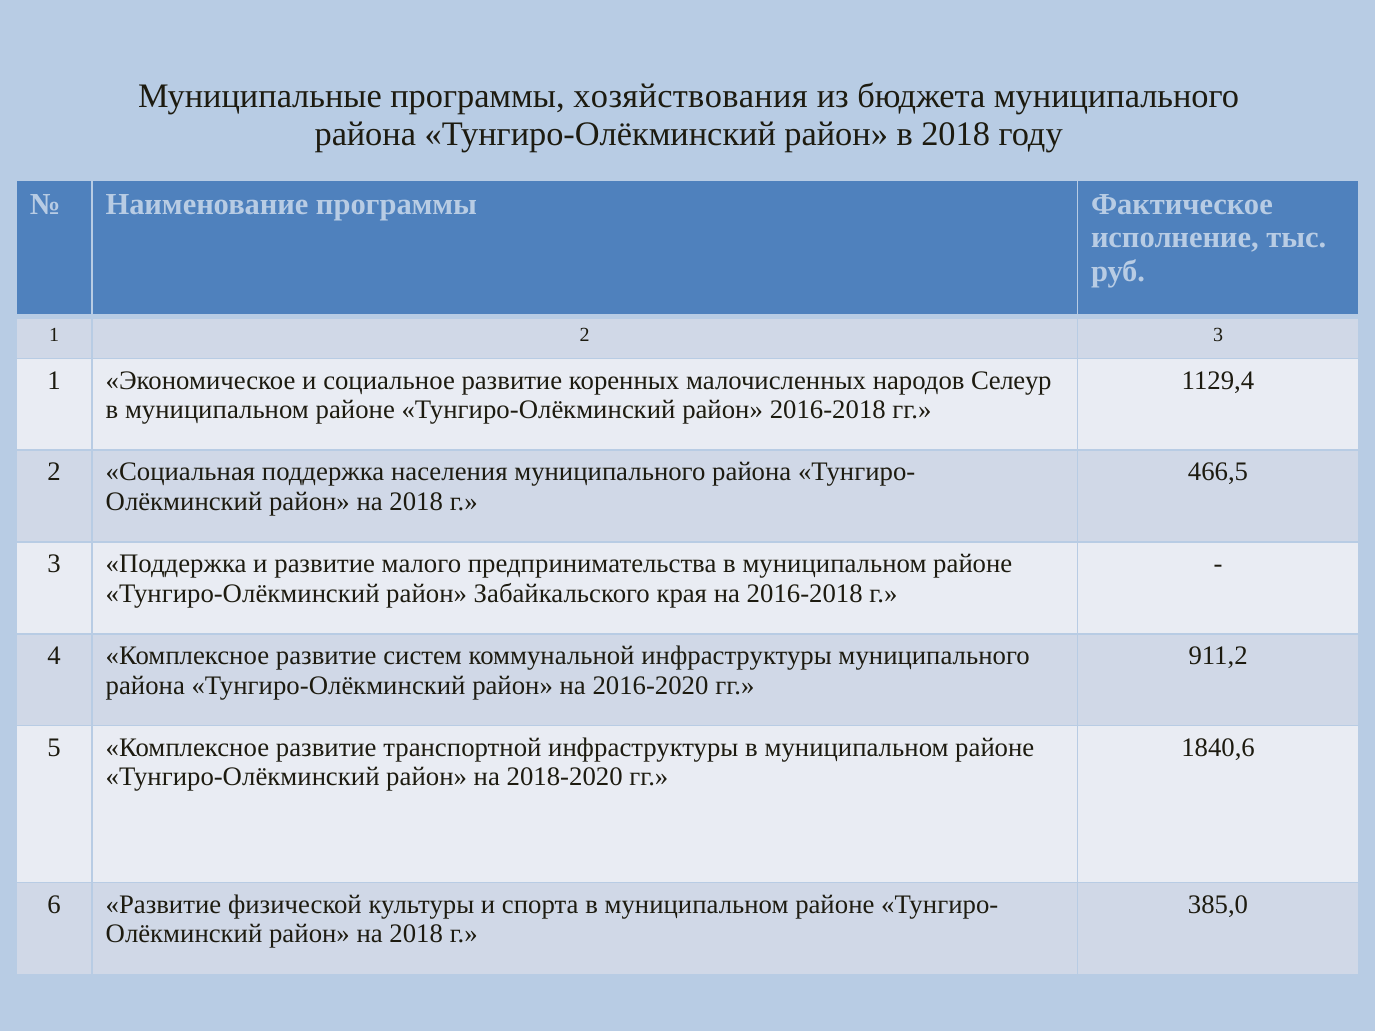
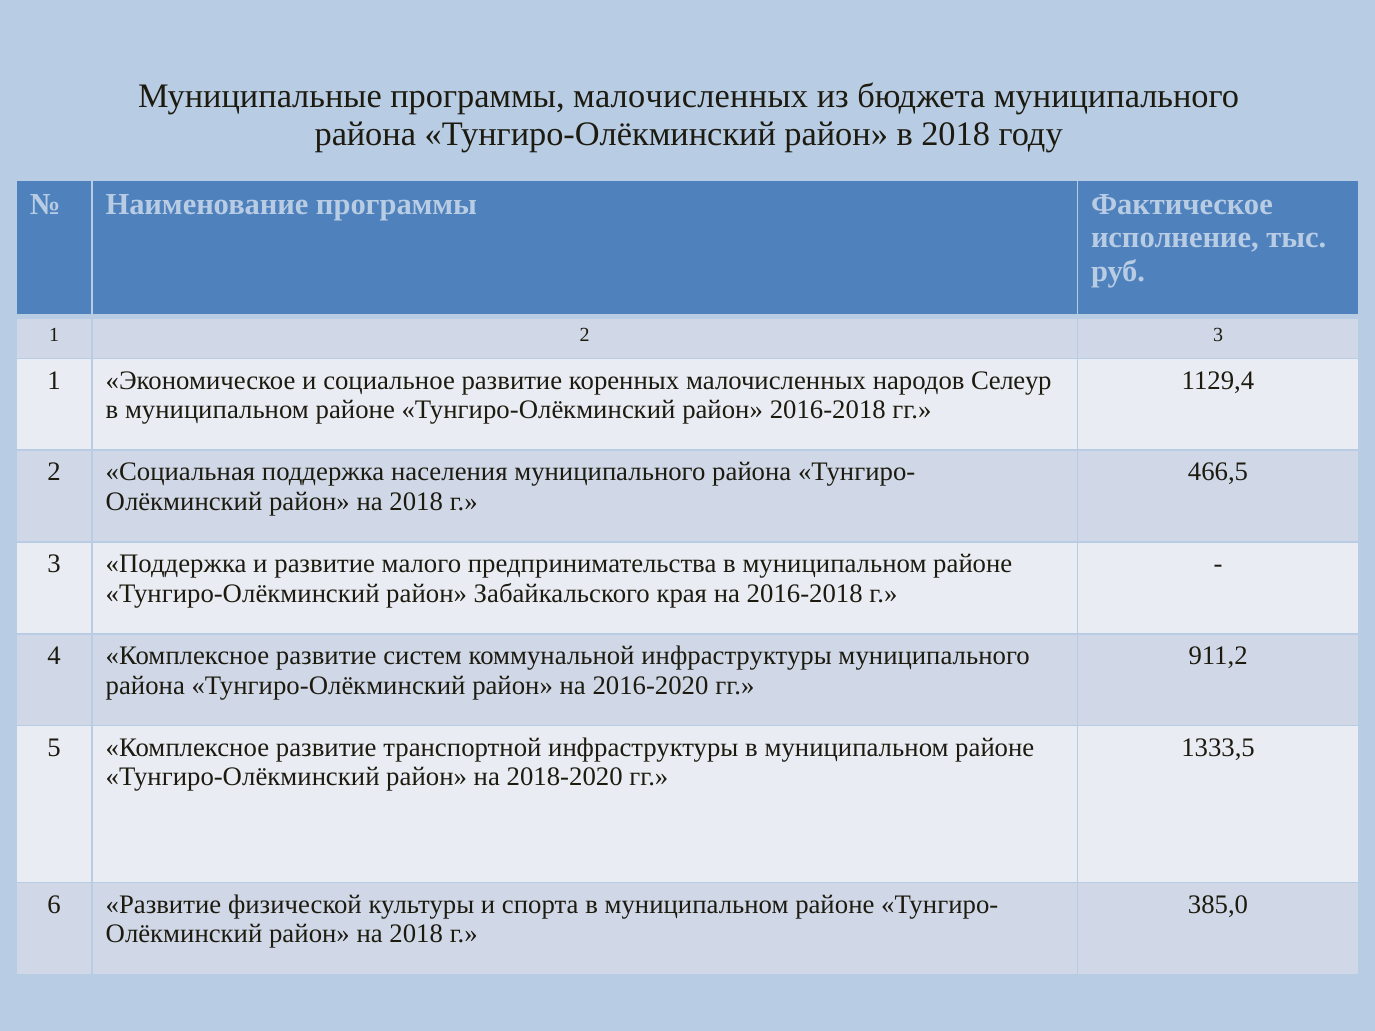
программы хозяйствования: хозяйствования -> малочисленных
1840,6: 1840,6 -> 1333,5
